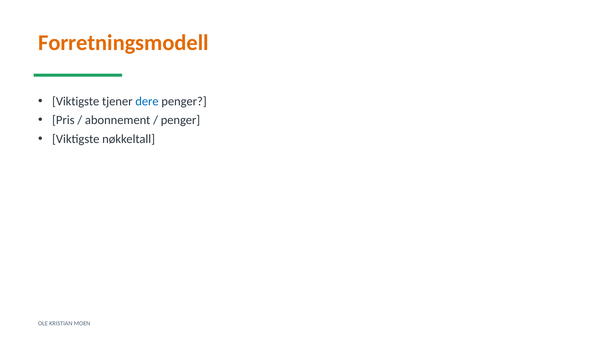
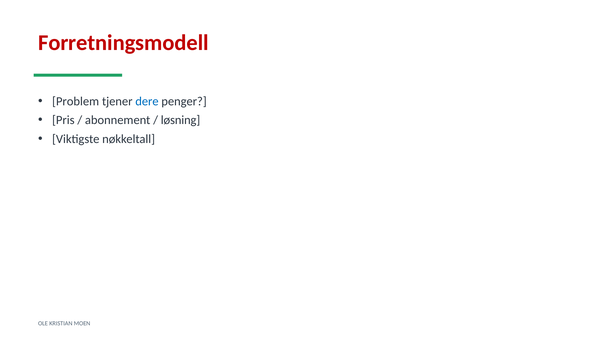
Forretningsmodell colour: orange -> red
Viktigste at (76, 101): Viktigste -> Problem
penger at (180, 120): penger -> løsning
